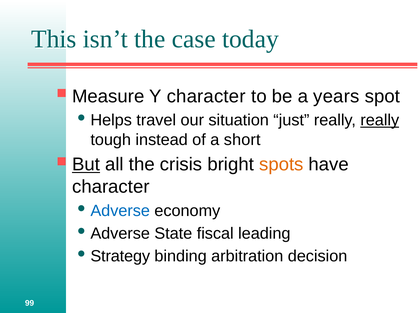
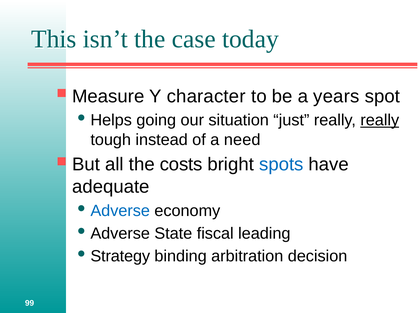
travel: travel -> going
short: short -> need
But underline: present -> none
crisis: crisis -> costs
spots colour: orange -> blue
character at (111, 187): character -> adequate
